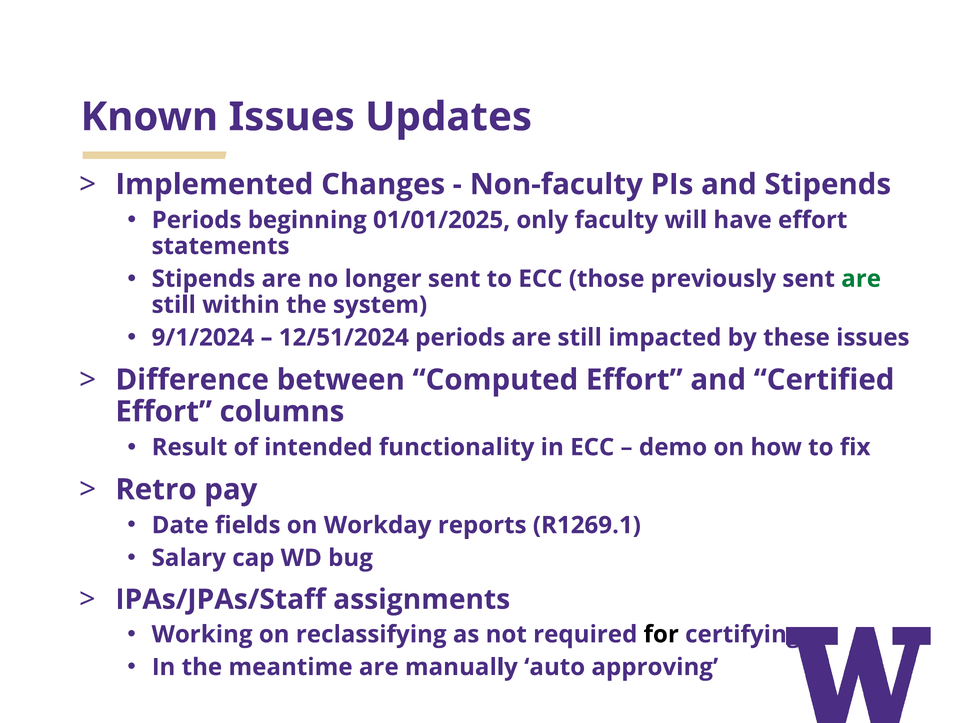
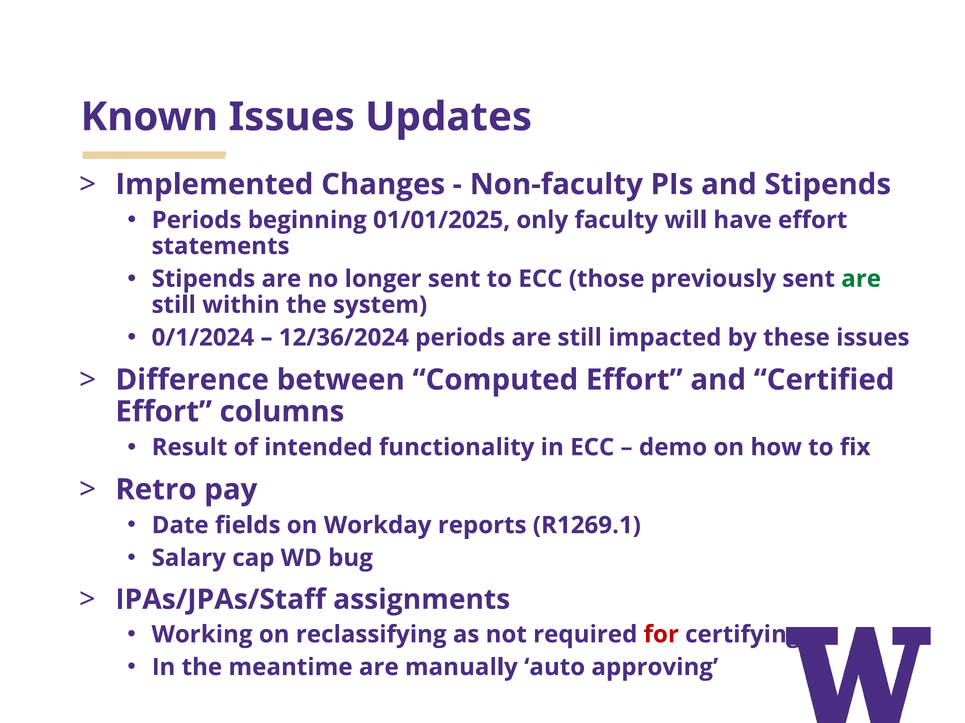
9/1/2024: 9/1/2024 -> 0/1/2024
12/51/2024: 12/51/2024 -> 12/36/2024
for colour: black -> red
